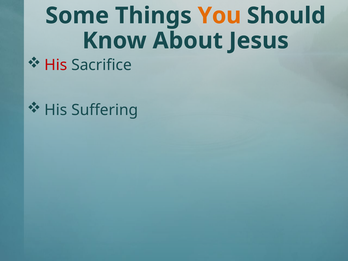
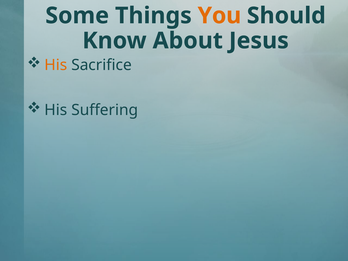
His at (56, 65) colour: red -> orange
